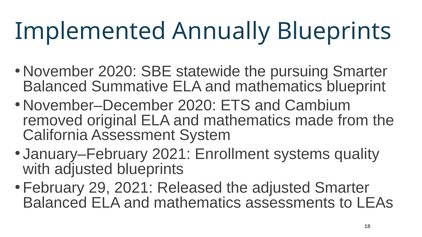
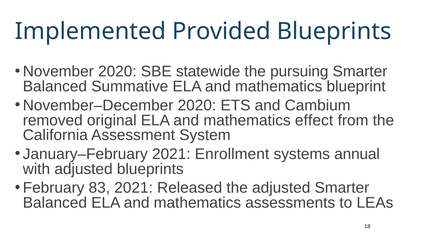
Annually: Annually -> Provided
made: made -> effect
quality: quality -> annual
29: 29 -> 83
